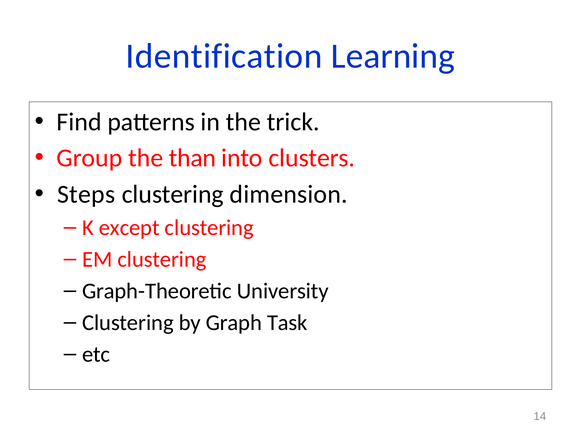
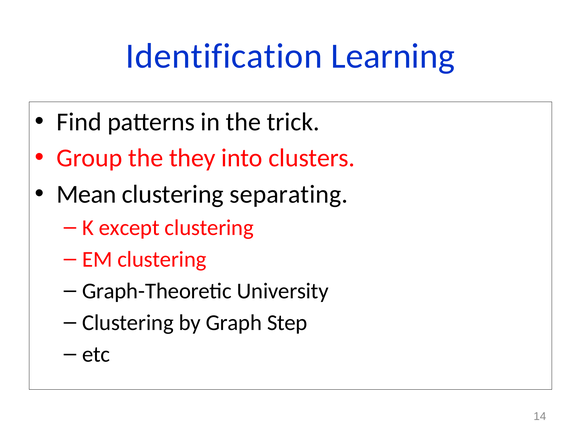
than: than -> they
Steps: Steps -> Mean
dimension: dimension -> separating
Task: Task -> Step
